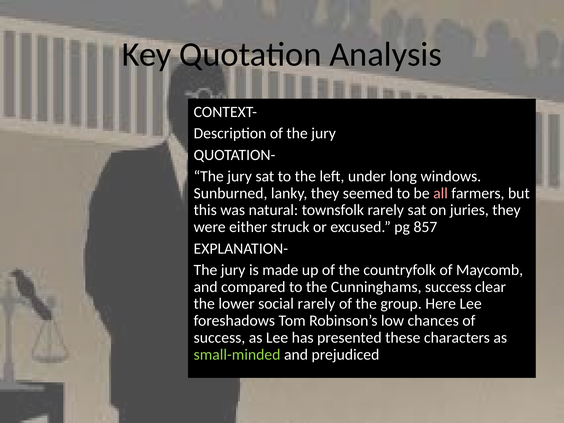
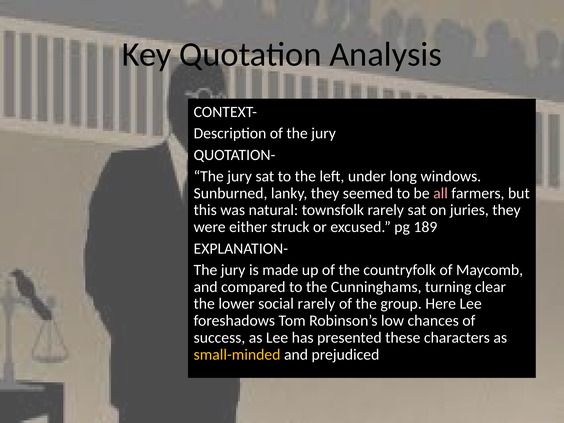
857: 857 -> 189
Cunninghams success: success -> turning
small-minded colour: light green -> yellow
